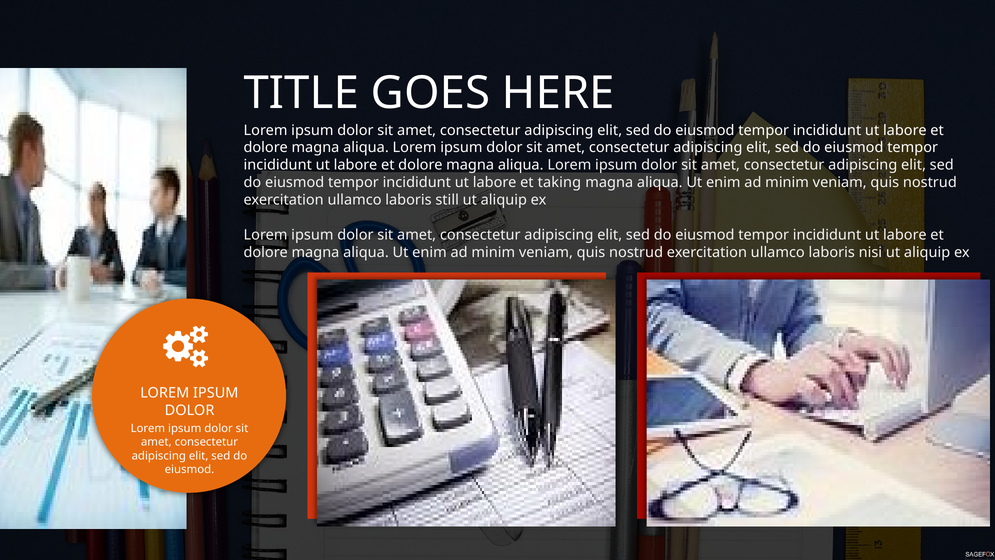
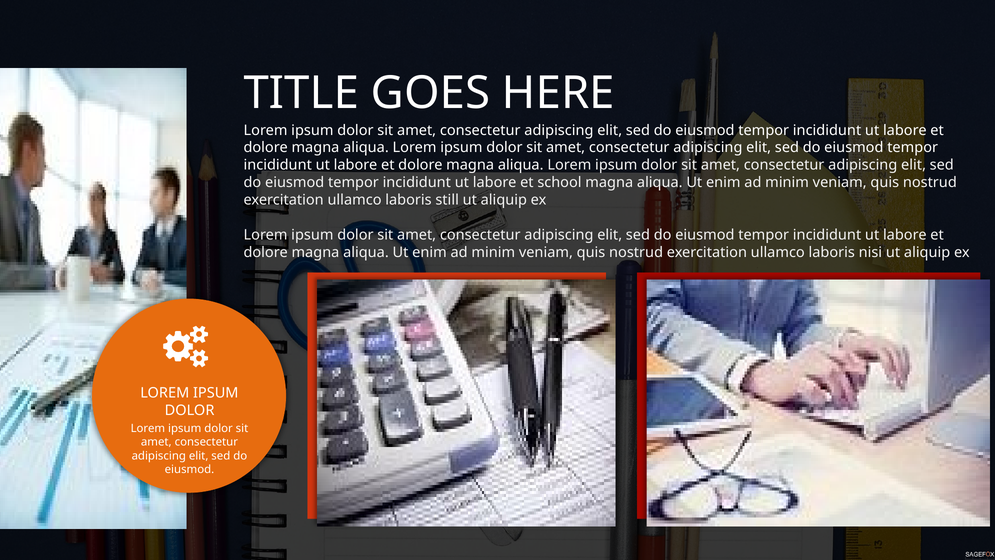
taking: taking -> school
